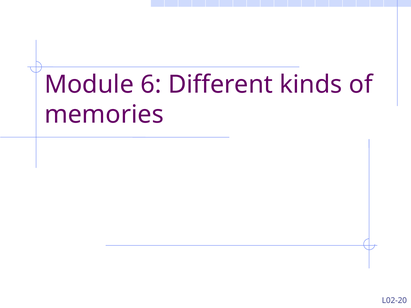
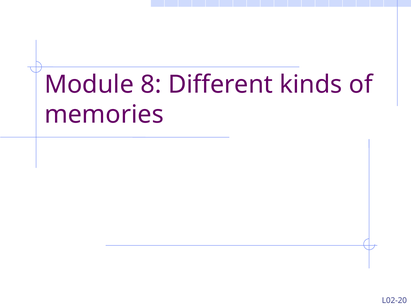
6: 6 -> 8
